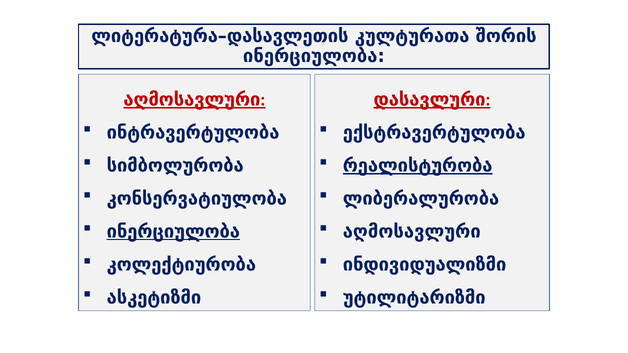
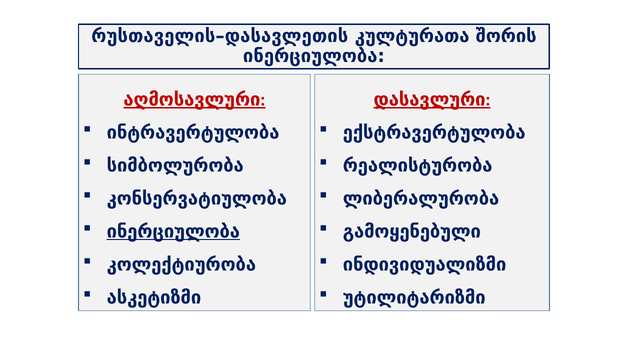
ლიტერატურა–დასავლეთის: ლიტერატურა–დასავლეთის -> რუსთაველის–დასავლეთის
რეალისტურობა underline: present -> none
აღმოსავლური at (412, 232): აღმოსავლური -> გამოყენებული
